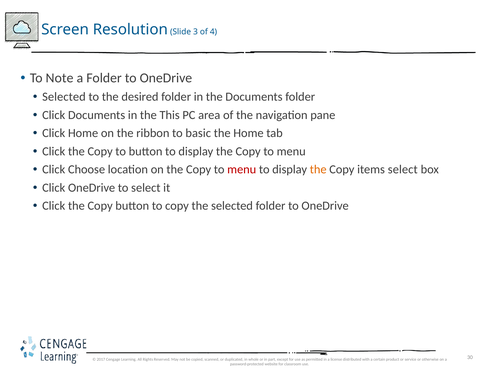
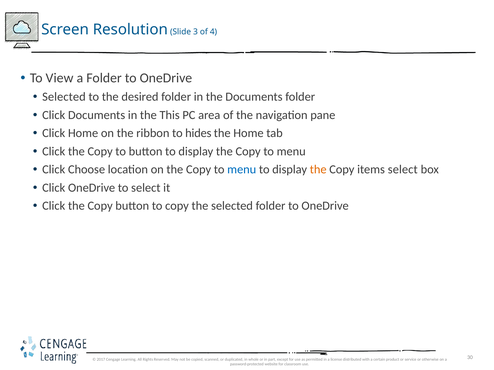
Note: Note -> View
basic: basic -> hides
menu at (242, 170) colour: red -> blue
